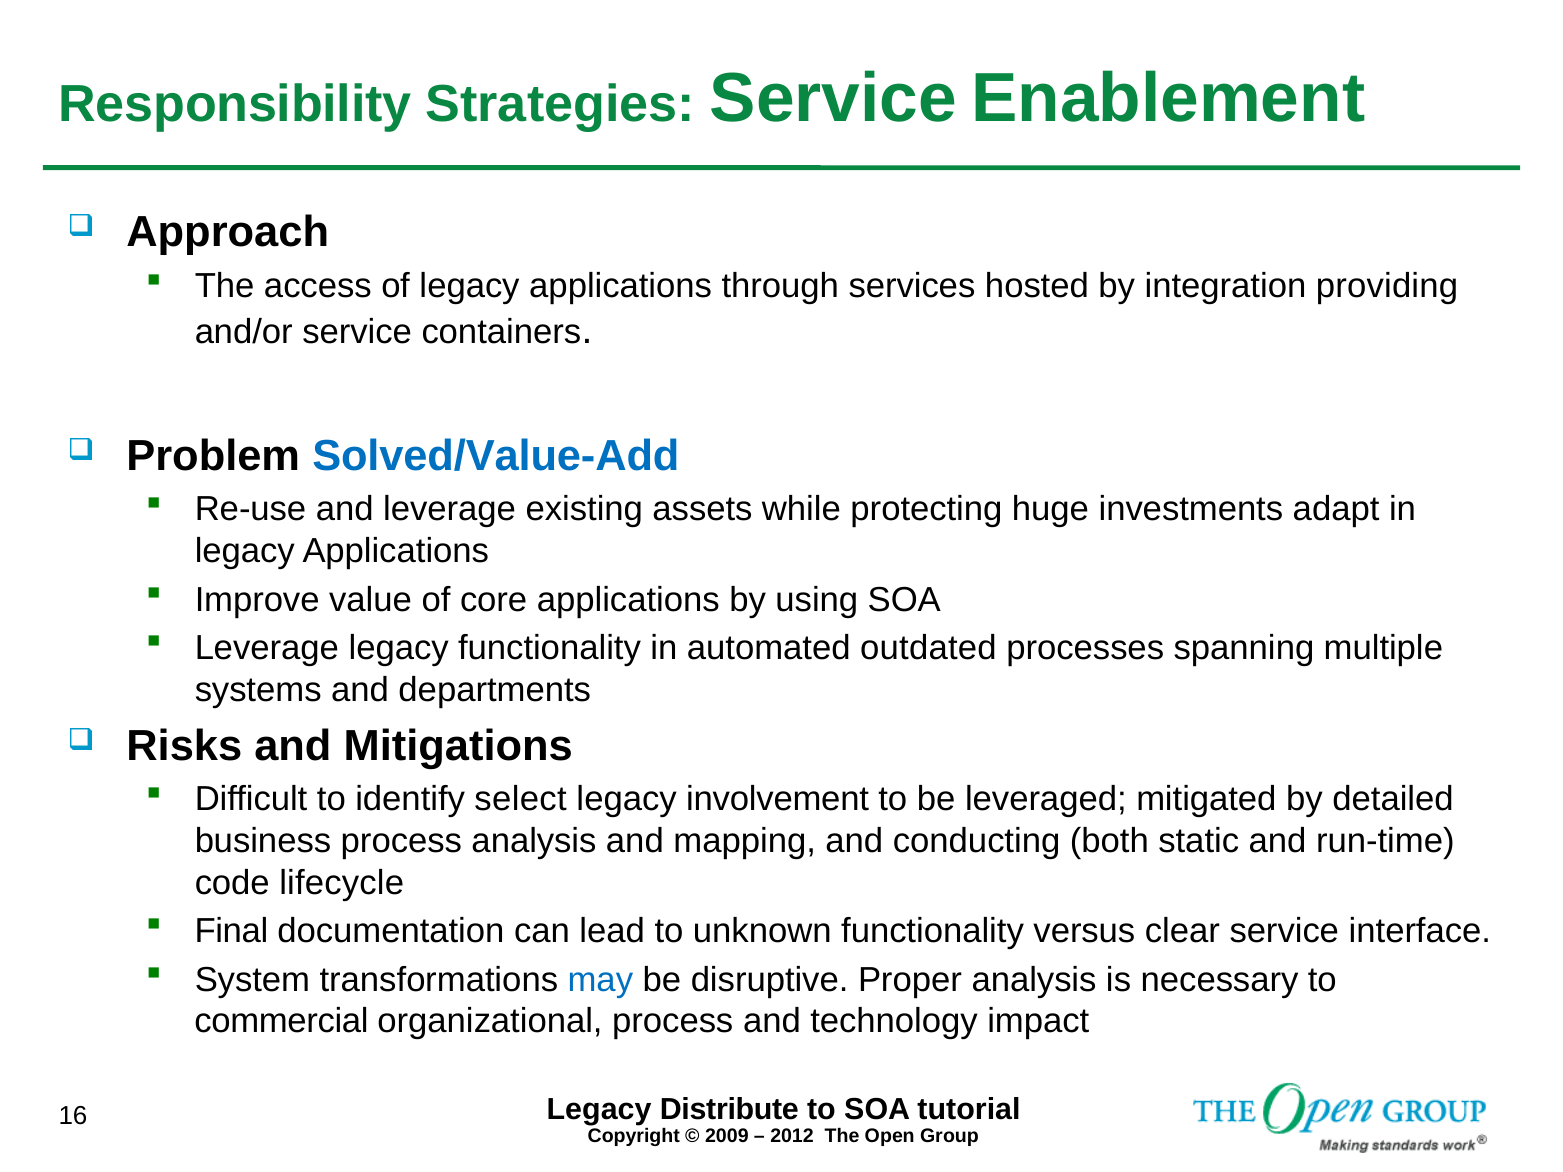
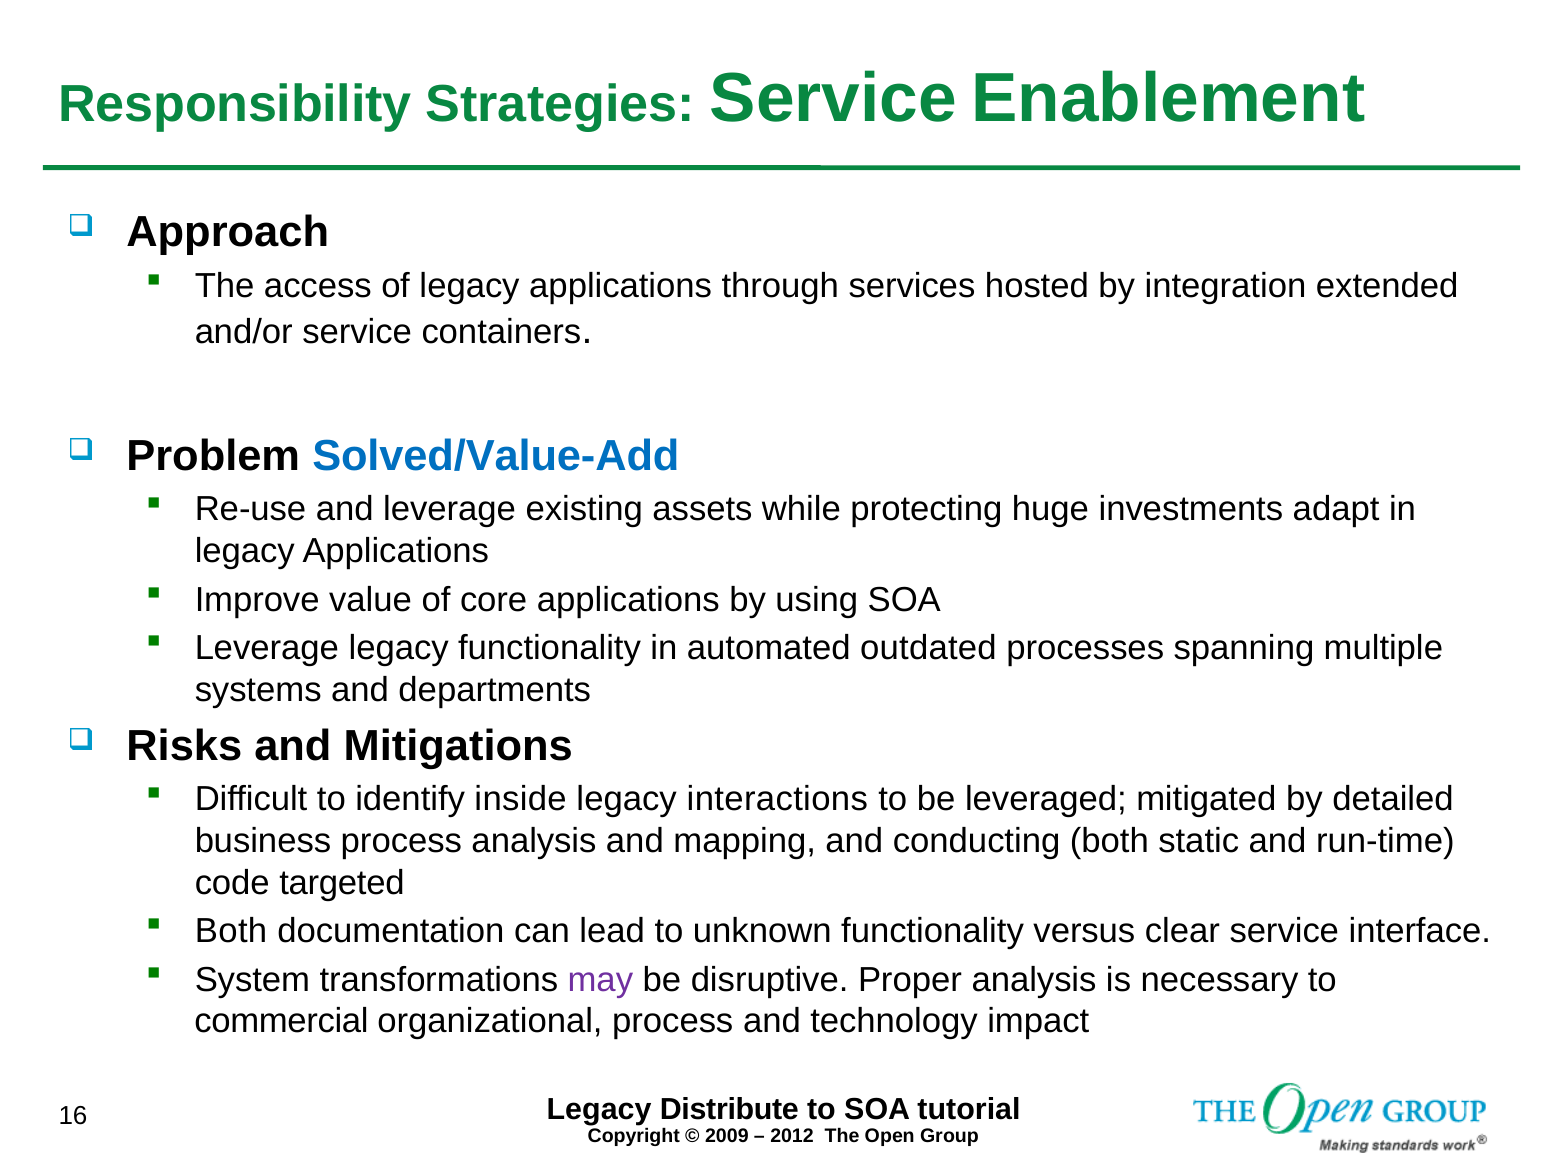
providing: providing -> extended
select: select -> inside
involvement: involvement -> interactions
lifecycle: lifecycle -> targeted
Final at (231, 931): Final -> Both
may colour: blue -> purple
